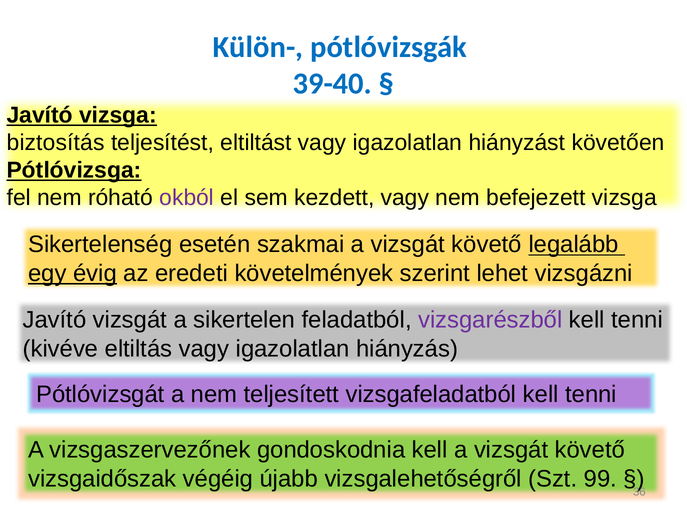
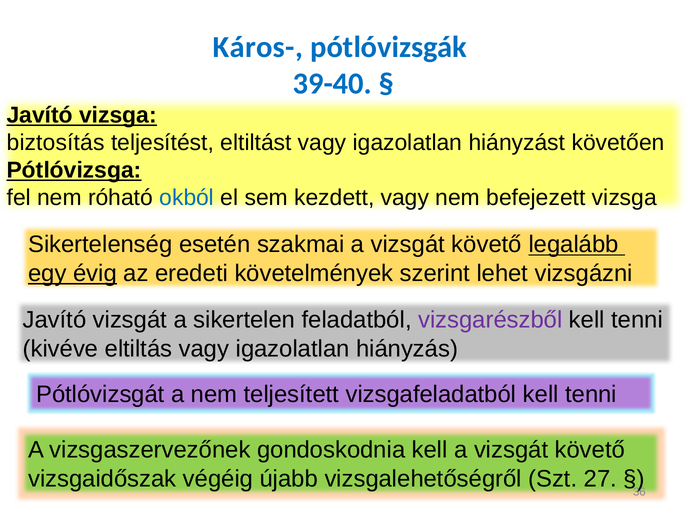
Külön-: Külön- -> Káros-
okból colour: purple -> blue
99: 99 -> 27
